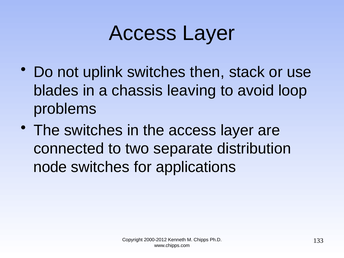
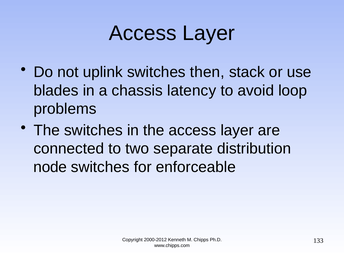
leaving: leaving -> latency
applications: applications -> enforceable
